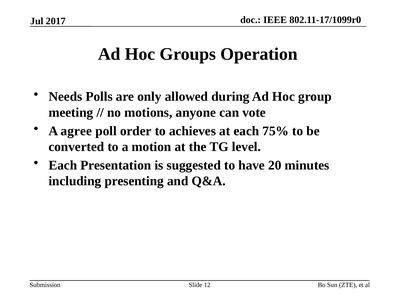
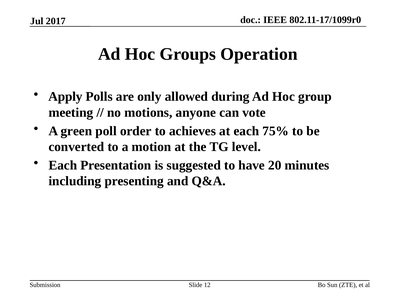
Needs: Needs -> Apply
agree: agree -> green
